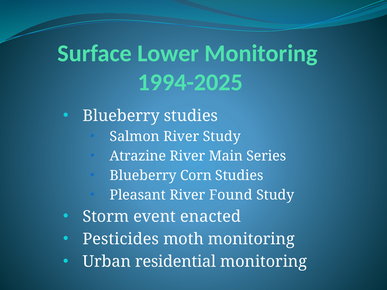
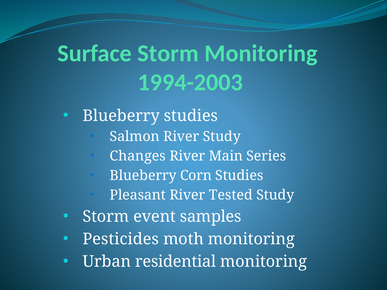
Surface Lower: Lower -> Storm
1994-2025: 1994-2025 -> 1994-2003
Atrazine: Atrazine -> Changes
Found: Found -> Tested
enacted: enacted -> samples
